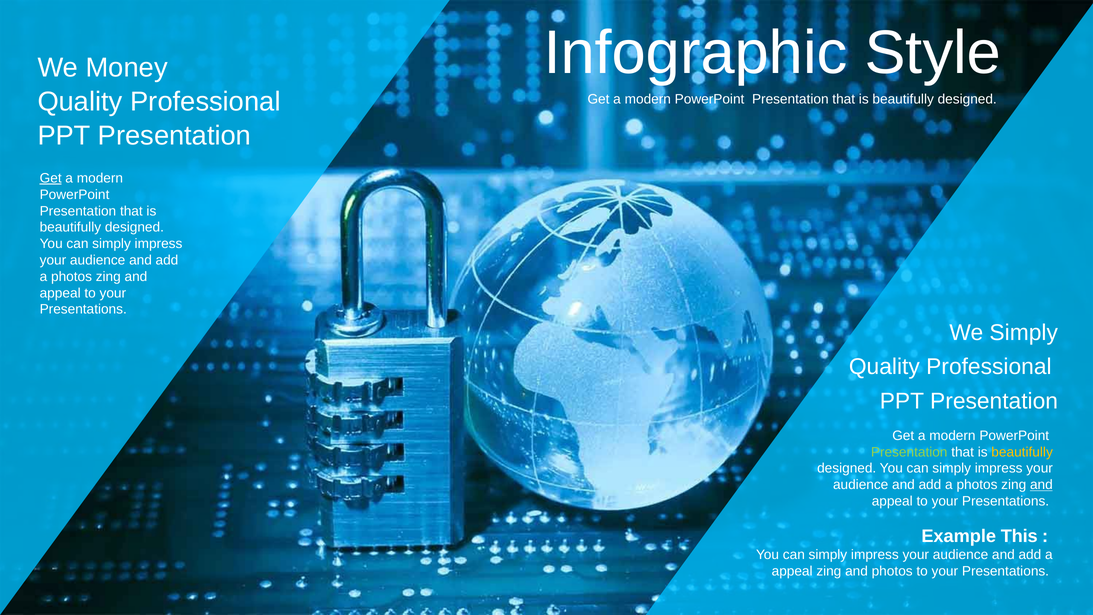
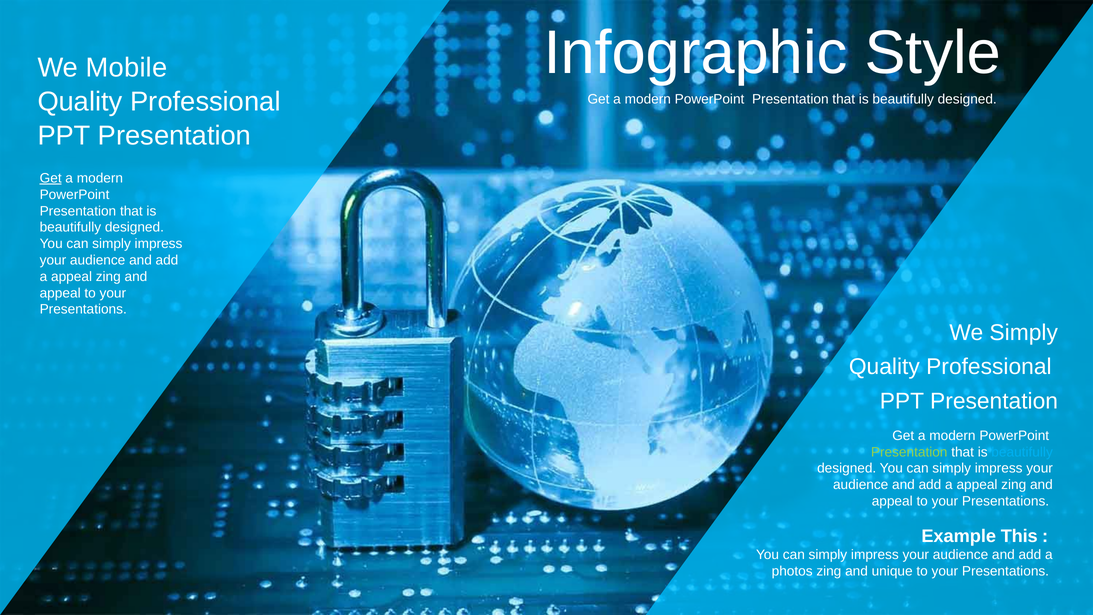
Money: Money -> Mobile
photos at (72, 277): photos -> appeal
beautifully at (1022, 452) colour: yellow -> light blue
photos at (977, 485): photos -> appeal
and at (1041, 485) underline: present -> none
appeal at (792, 571): appeal -> photos
and photos: photos -> unique
